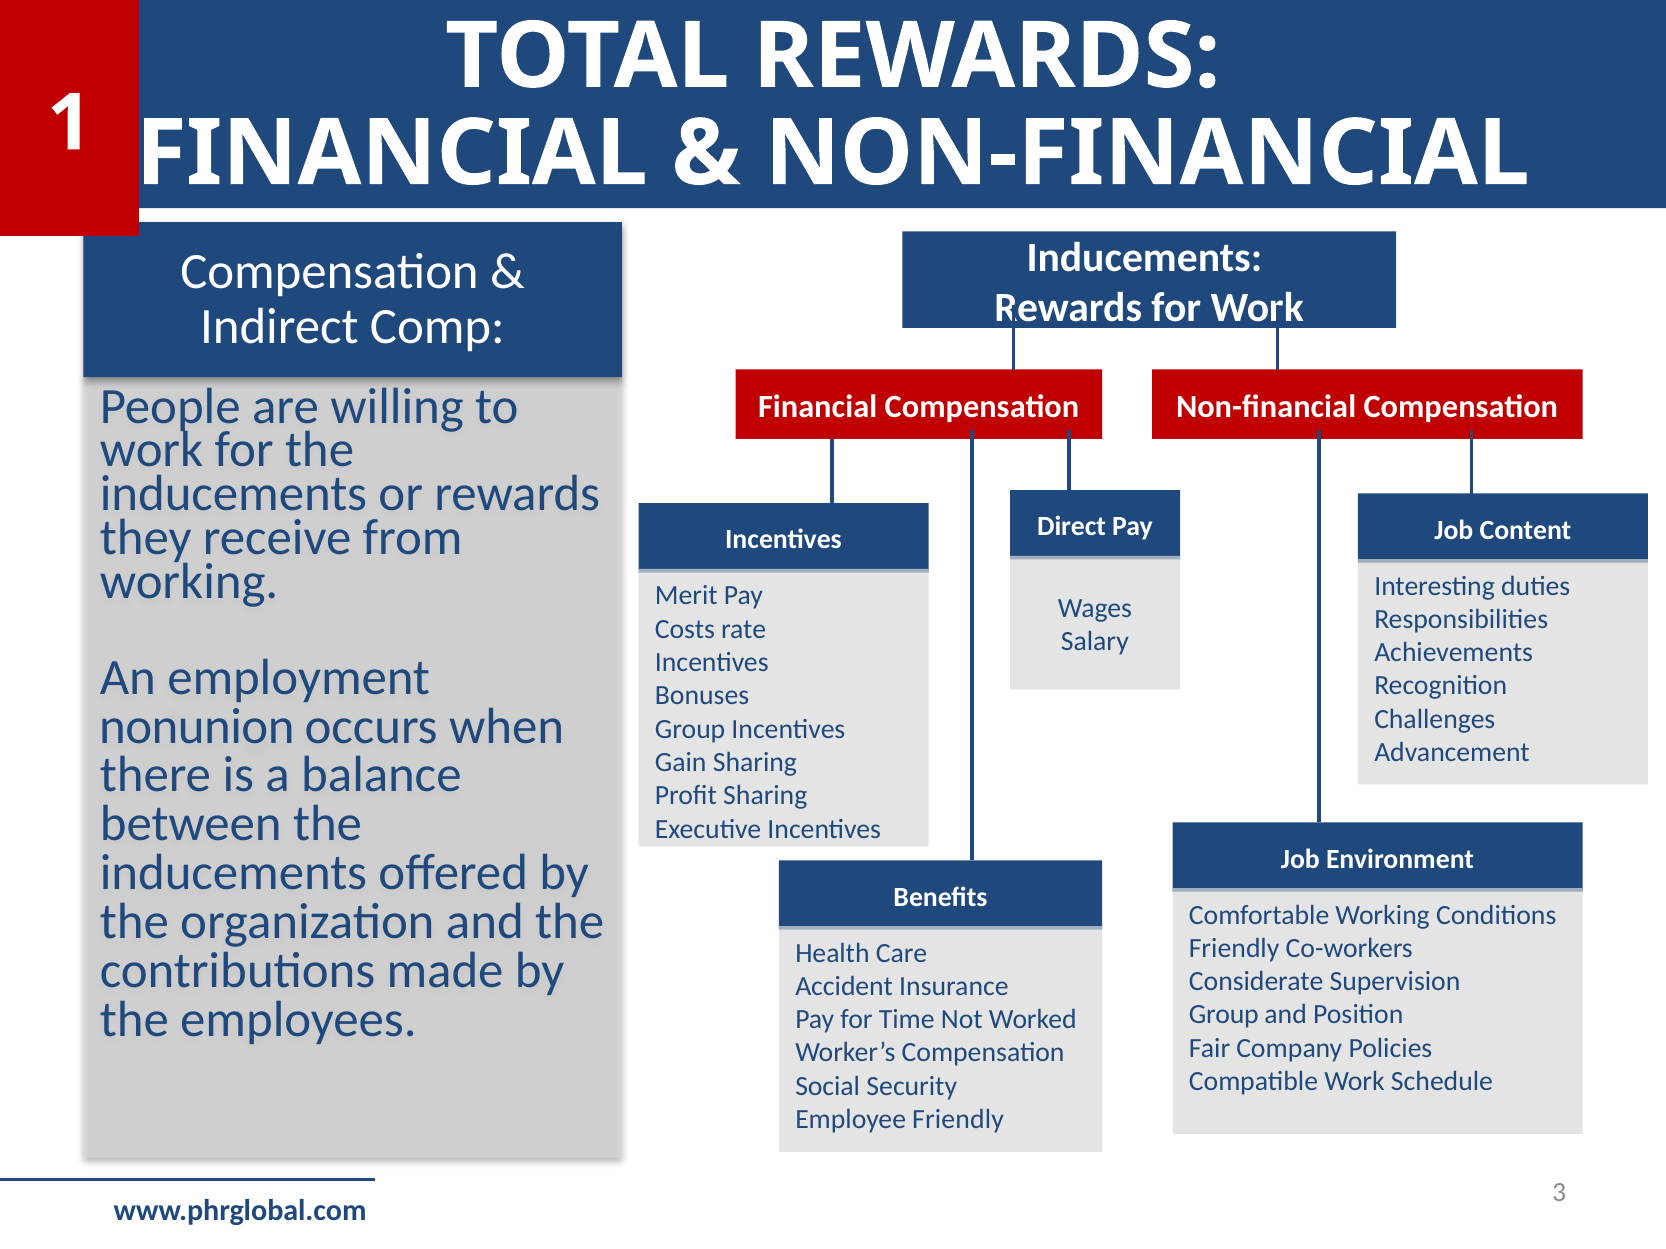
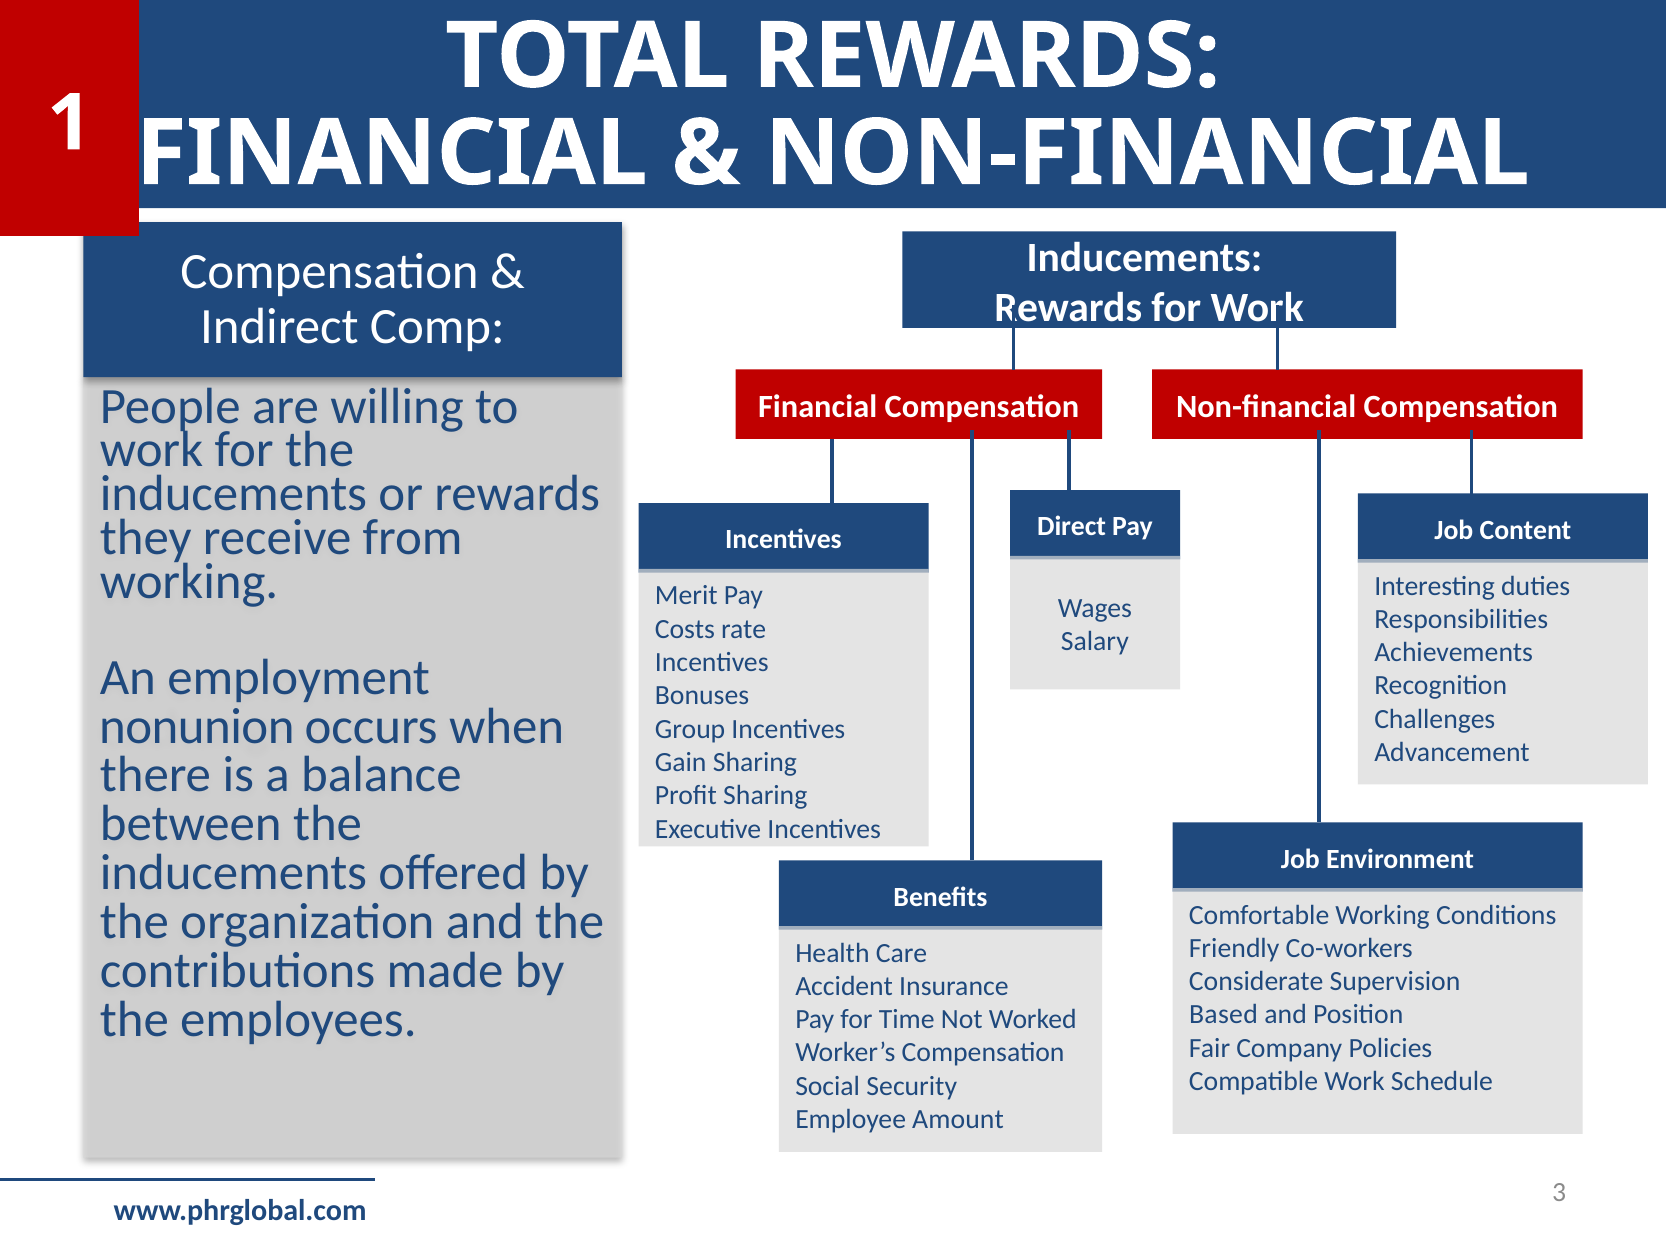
Group at (1224, 1015): Group -> Based
Employee Friendly: Friendly -> Amount
